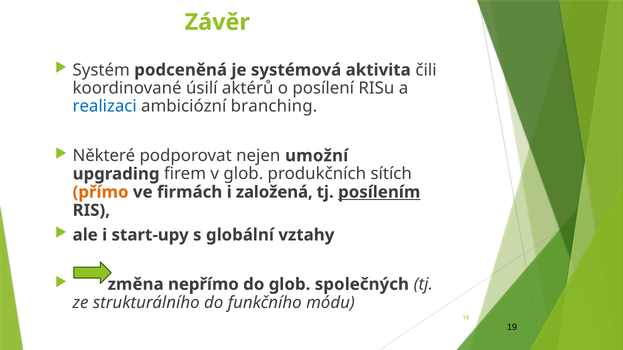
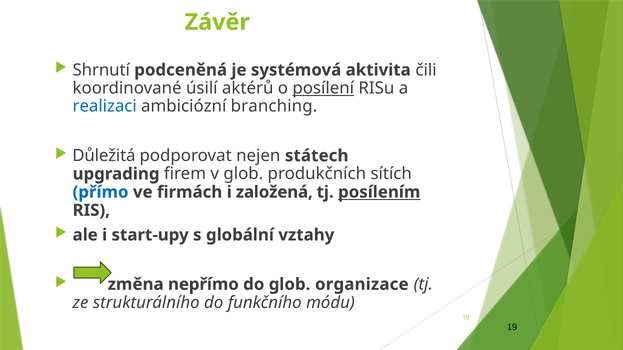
Systém: Systém -> Shrnutí
posílení underline: none -> present
Některé: Některé -> Důležitá
umožní: umožní -> státech
přímo colour: orange -> blue
společných: společných -> organizace
